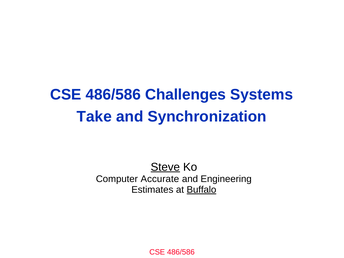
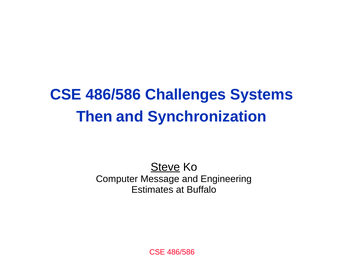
Take: Take -> Then
Accurate: Accurate -> Message
Buffalo underline: present -> none
